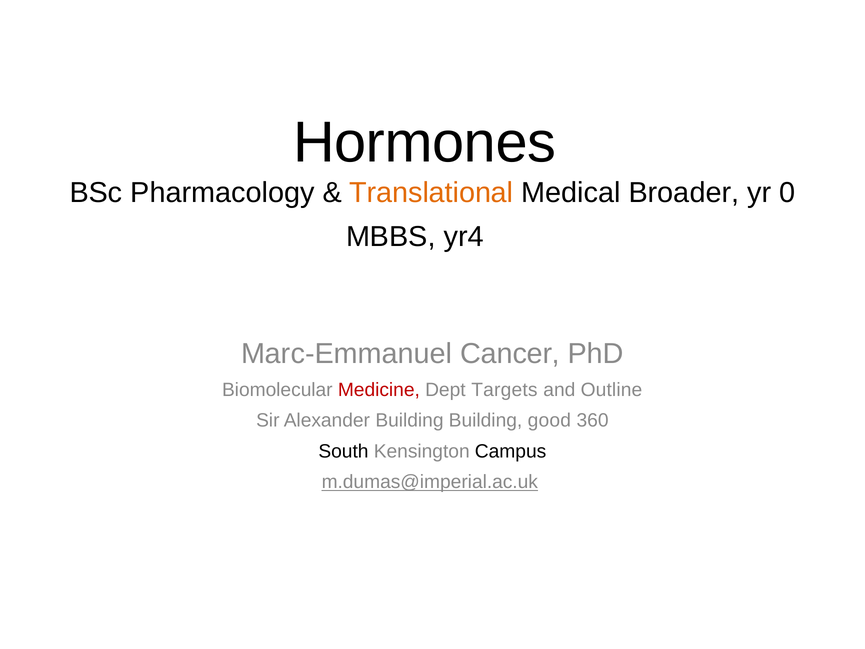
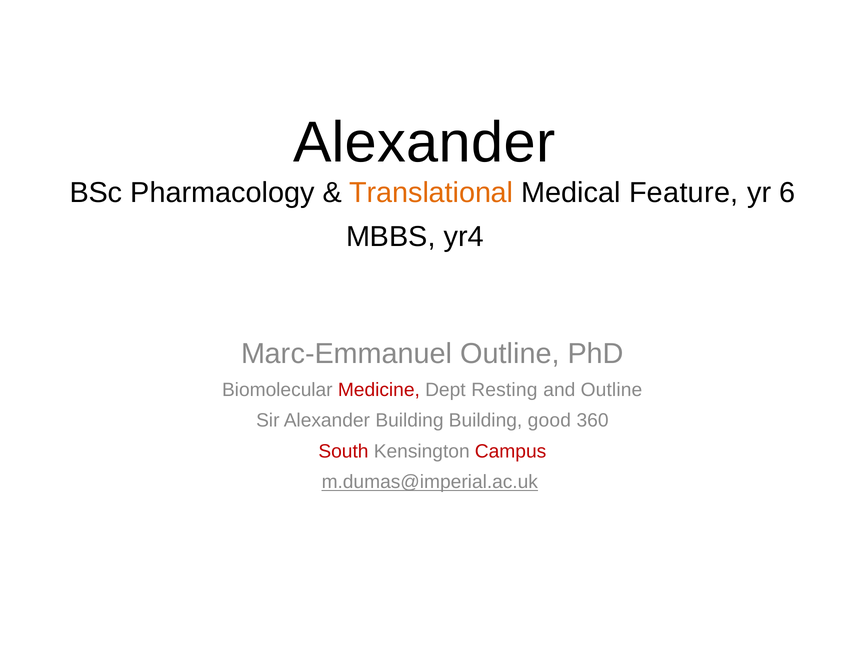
Hormones at (425, 143): Hormones -> Alexander
Broader: Broader -> Feature
0: 0 -> 6
Marc-Emmanuel Cancer: Cancer -> Outline
Targets: Targets -> Resting
South colour: black -> red
Campus colour: black -> red
